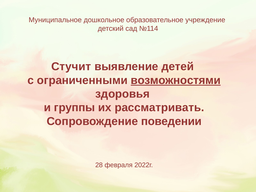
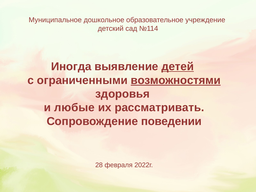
Стучит: Стучит -> Иногда
детей underline: none -> present
группы: группы -> любые
